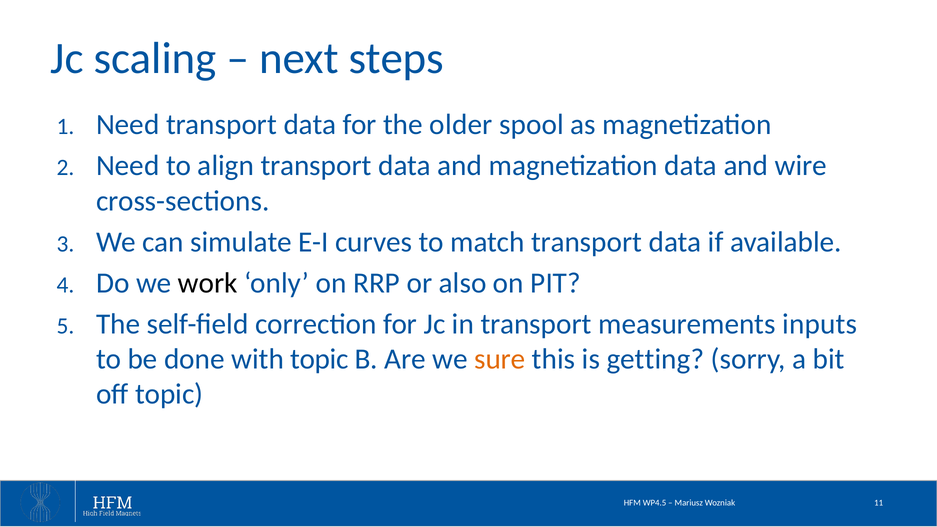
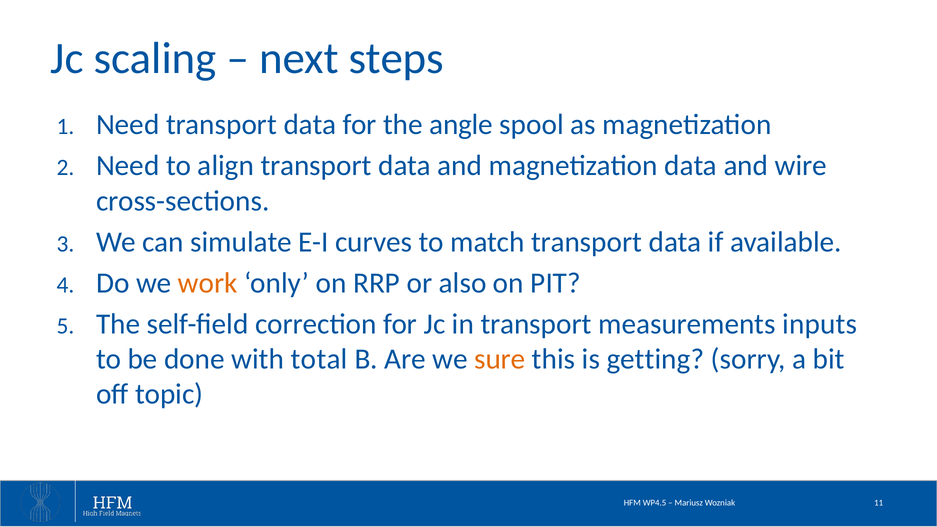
older: older -> angle
work colour: black -> orange
with topic: topic -> total
